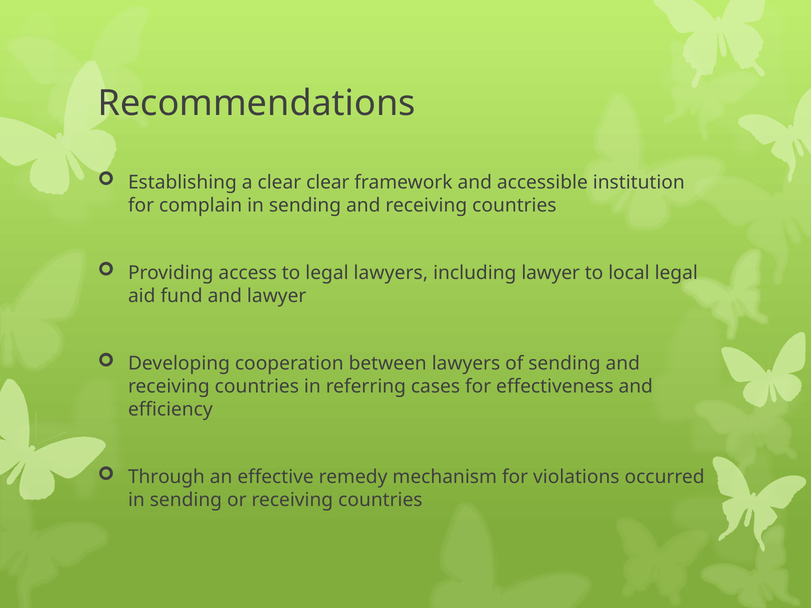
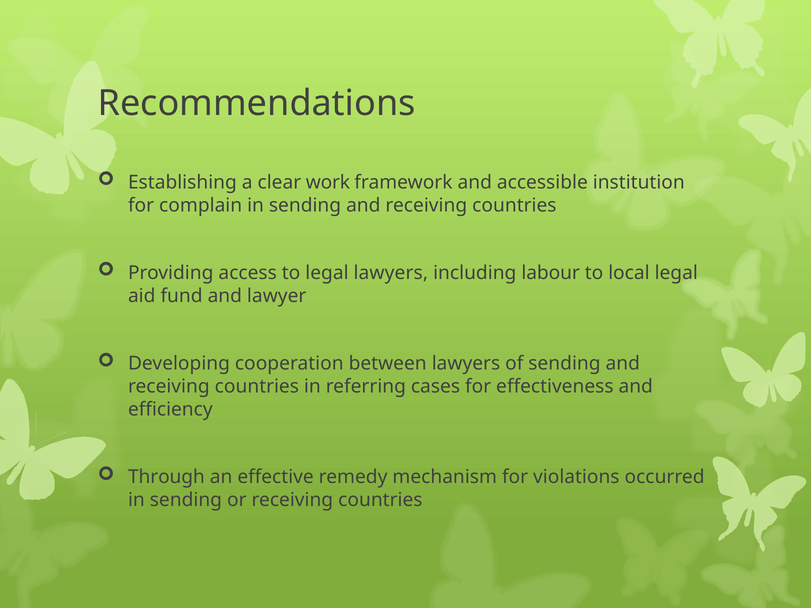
clear clear: clear -> work
including lawyer: lawyer -> labour
